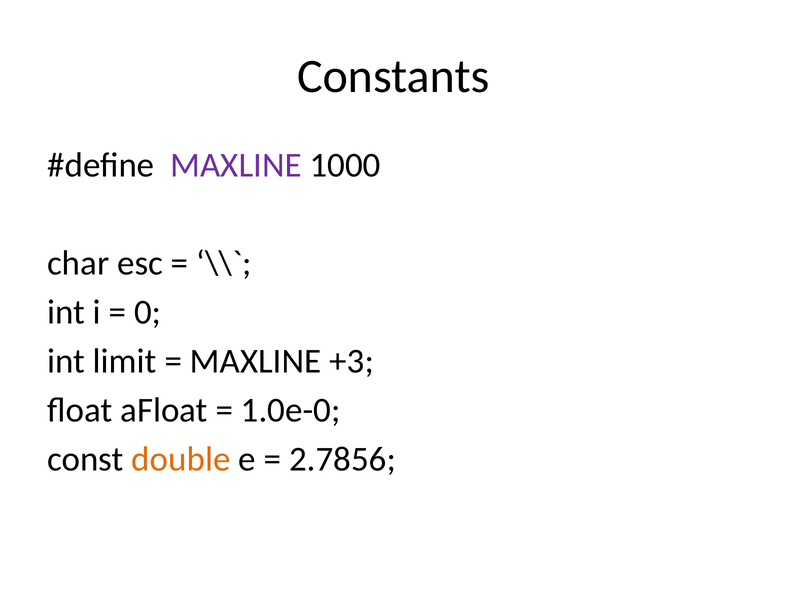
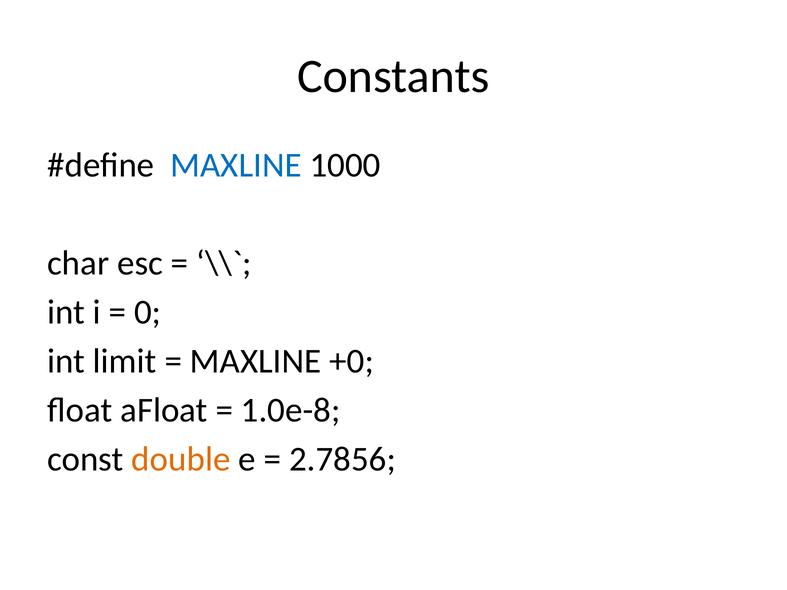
MAXLINE at (236, 165) colour: purple -> blue
+3: +3 -> +0
1.0e-0: 1.0e-0 -> 1.0e-8
